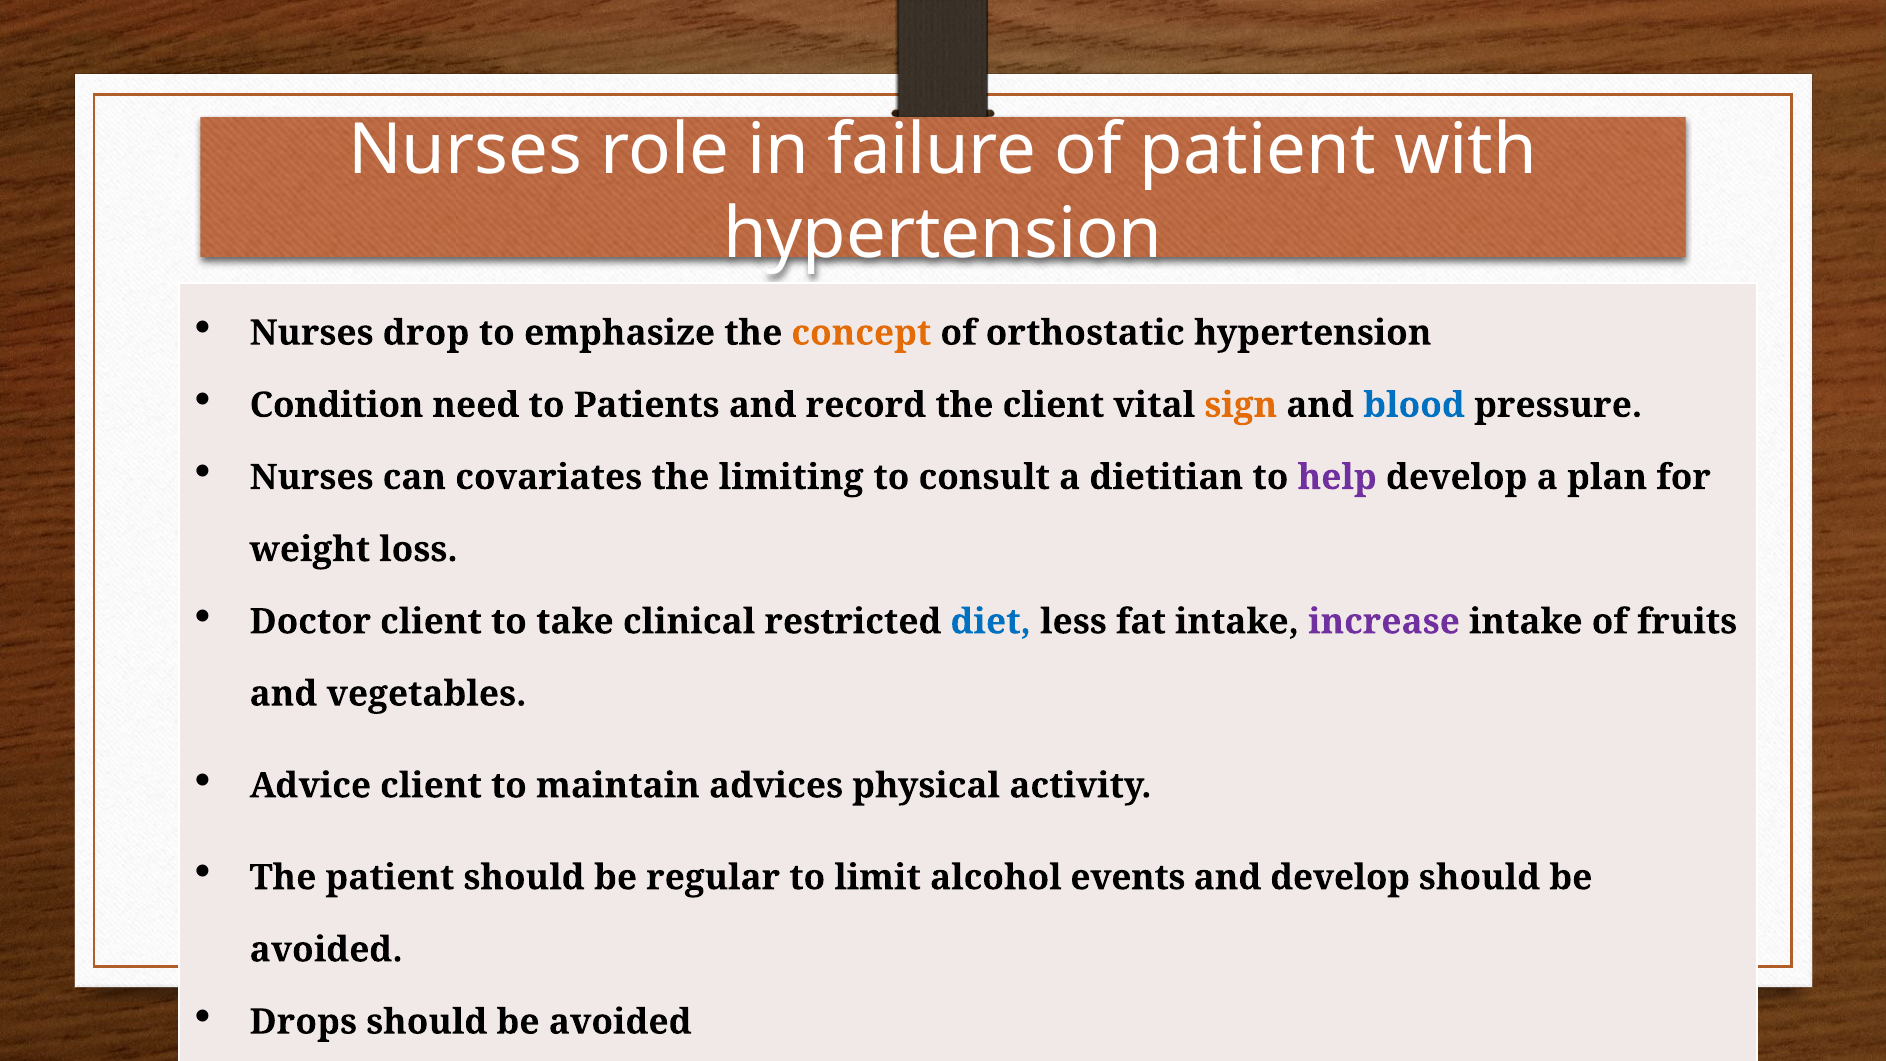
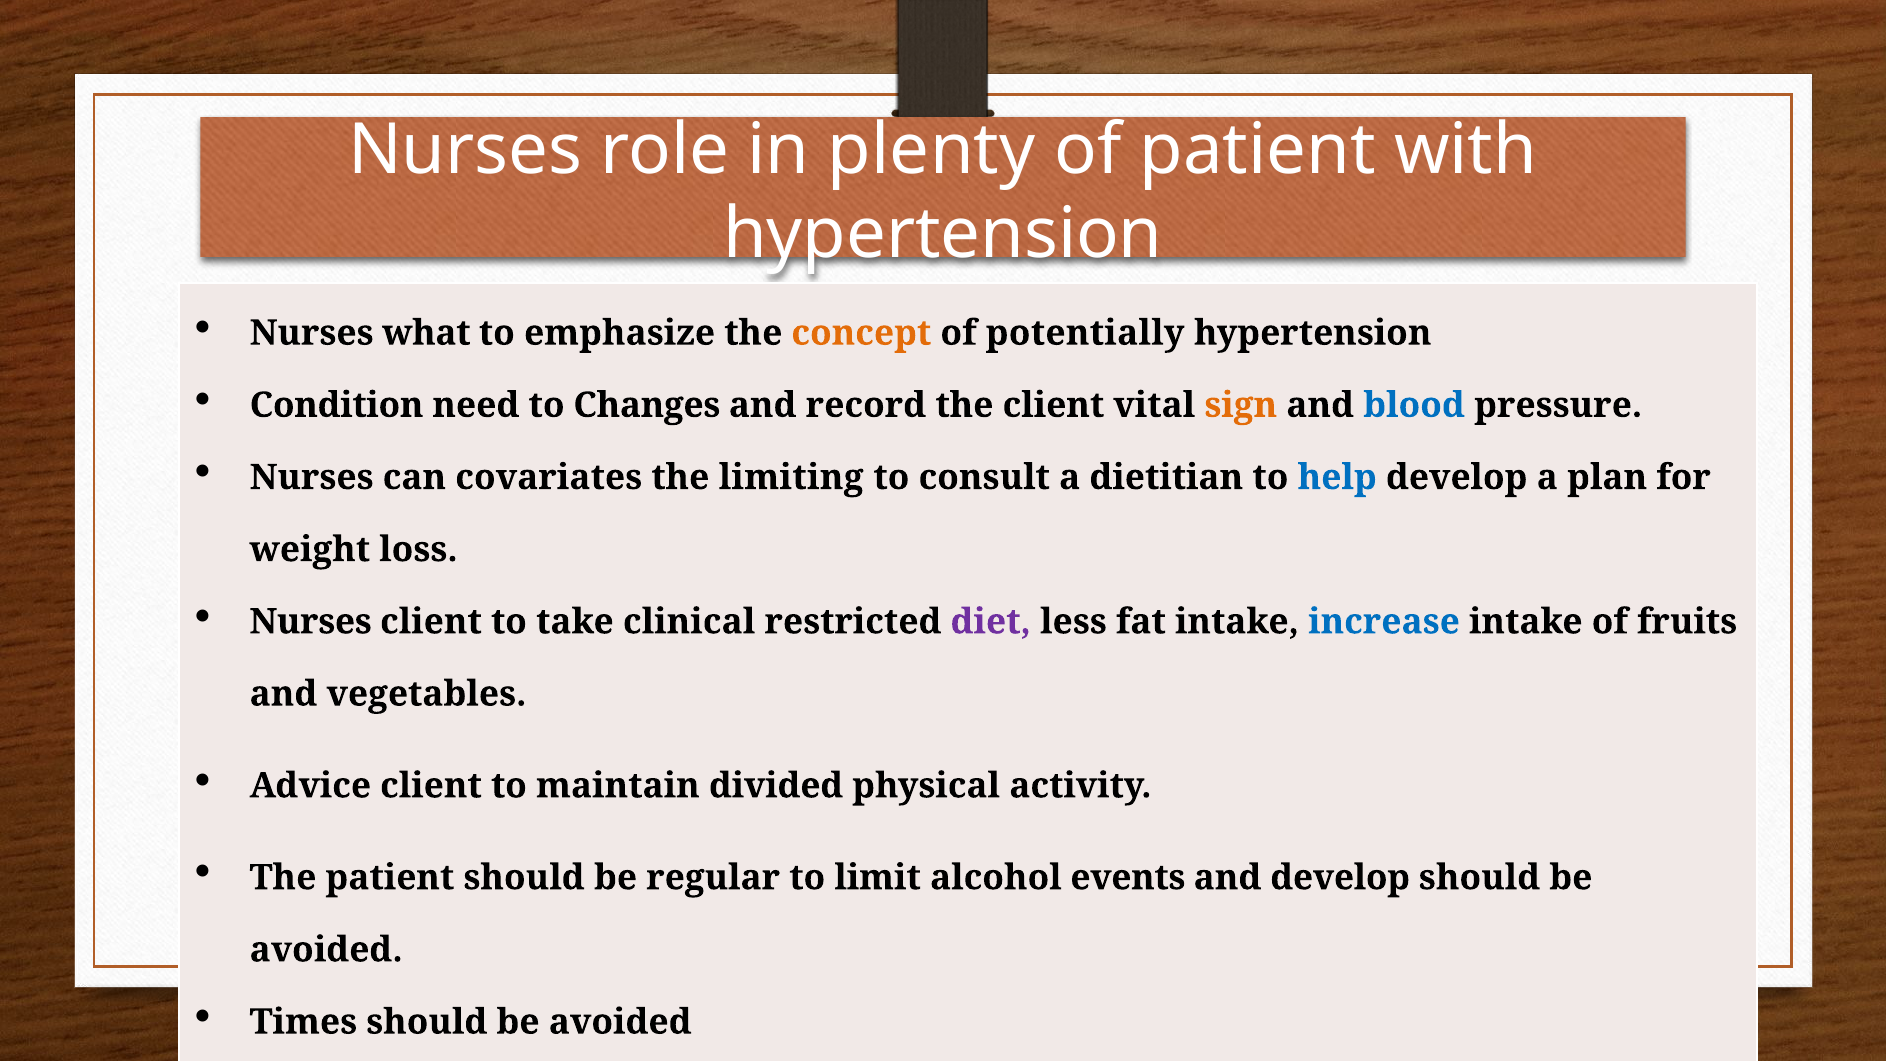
failure: failure -> plenty
drop: drop -> what
orthostatic: orthostatic -> potentially
Patients: Patients -> Changes
help colour: purple -> blue
Doctor at (310, 622): Doctor -> Nurses
diet colour: blue -> purple
increase colour: purple -> blue
advices: advices -> divided
Drops: Drops -> Times
